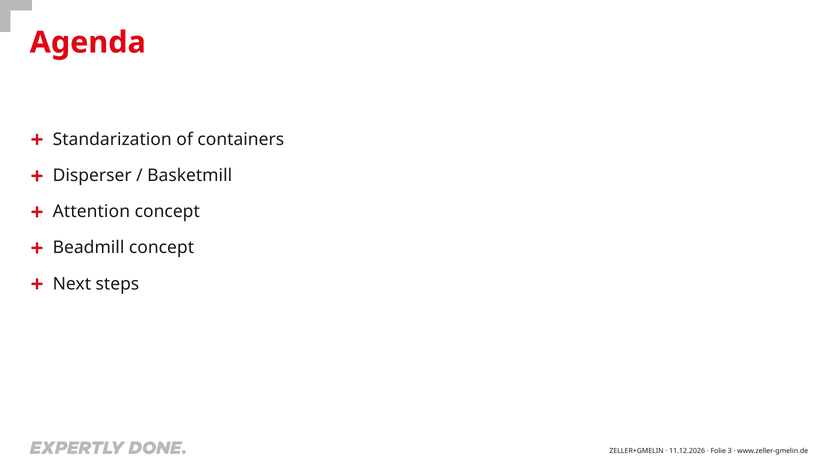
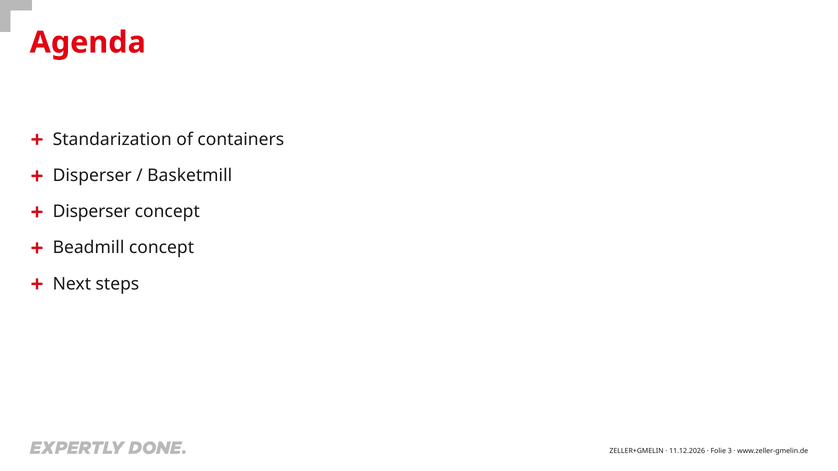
Attention at (91, 212): Attention -> Disperser
